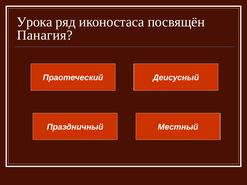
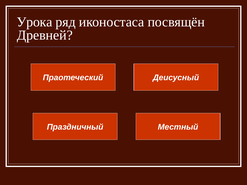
Панагия: Панагия -> Древней
